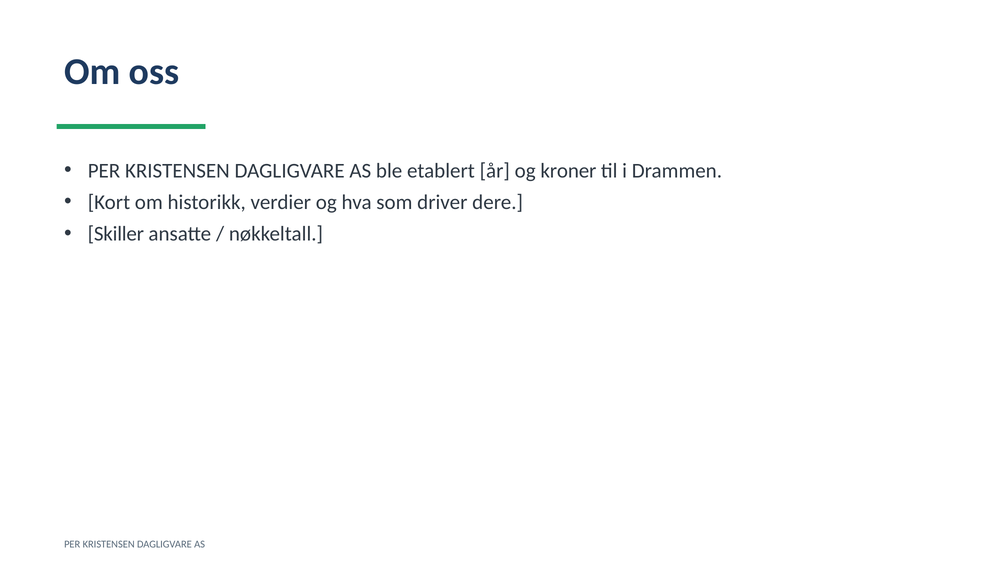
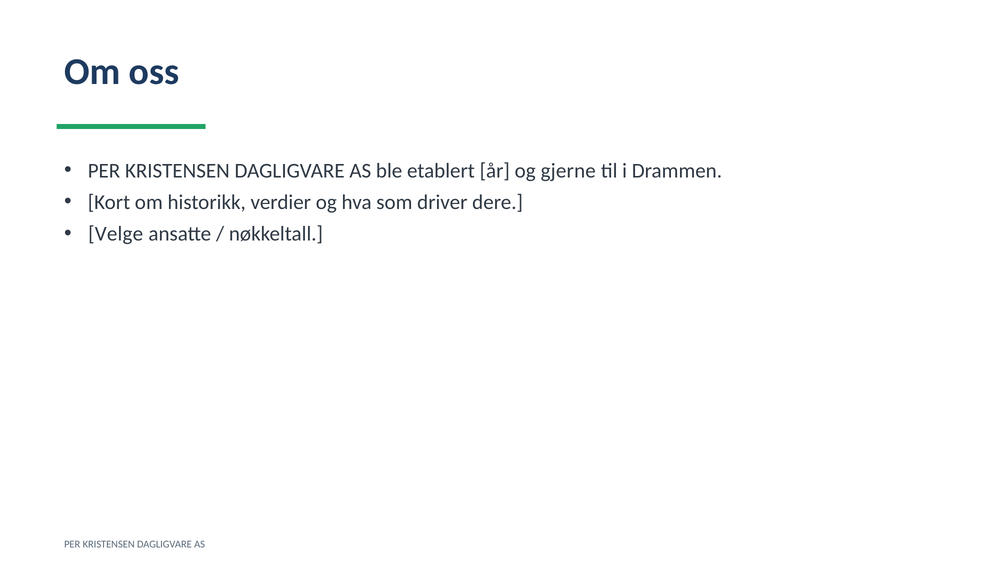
kroner: kroner -> gjerne
Skiller: Skiller -> Velge
